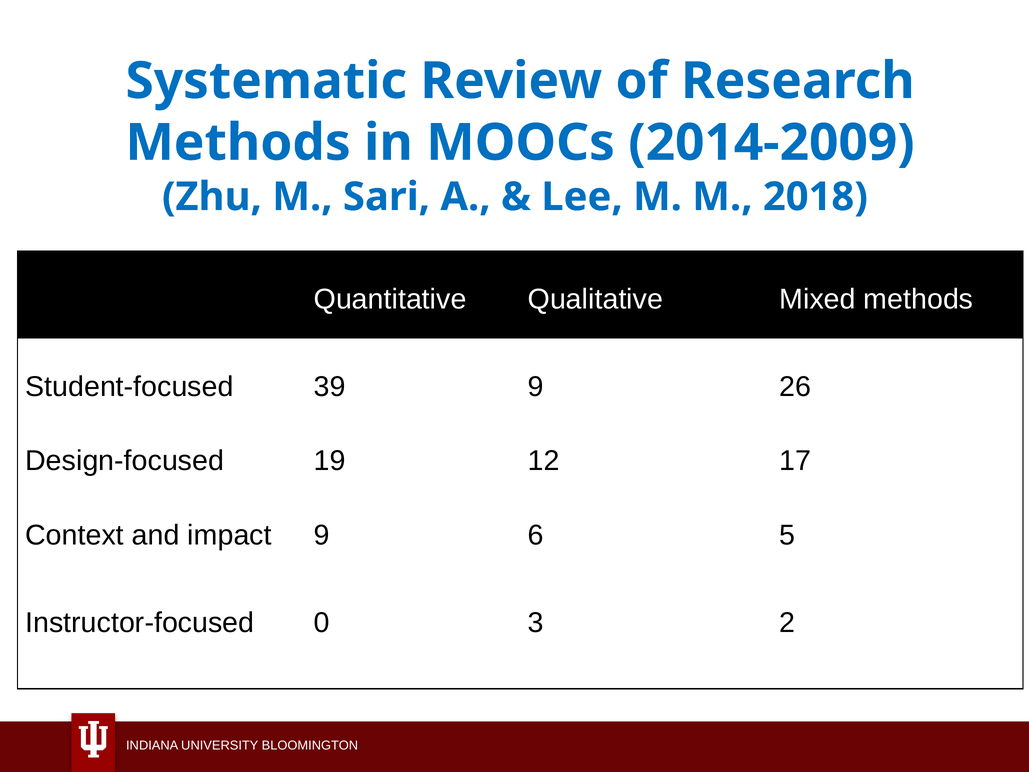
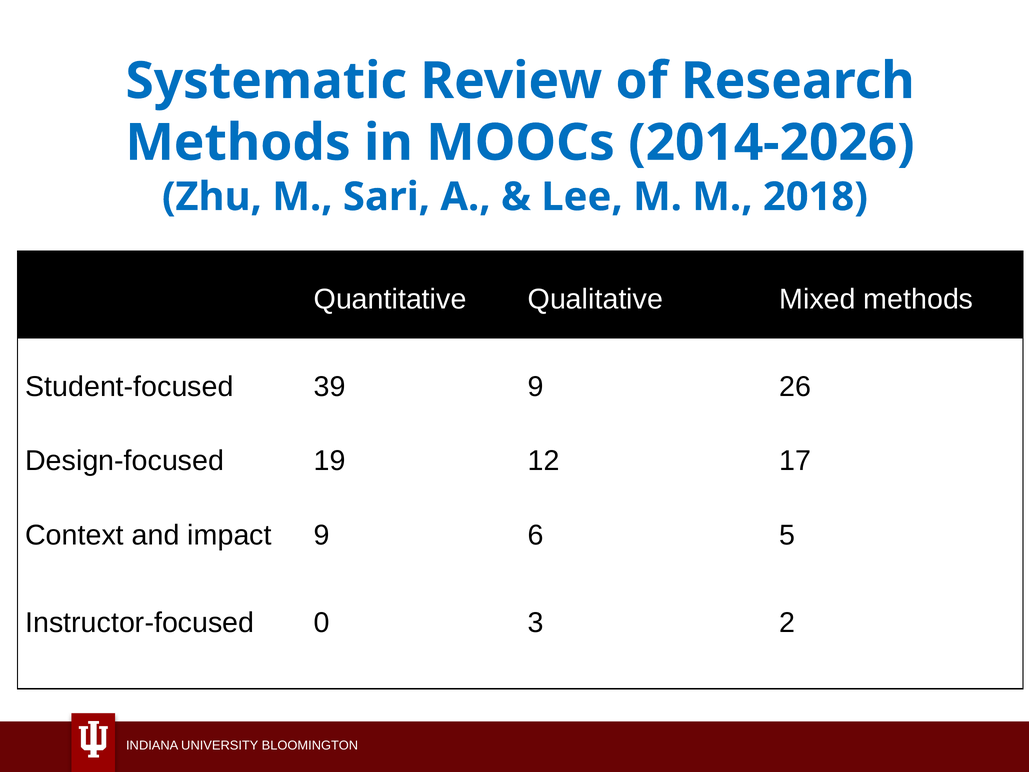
2014-2009: 2014-2009 -> 2014-2026
